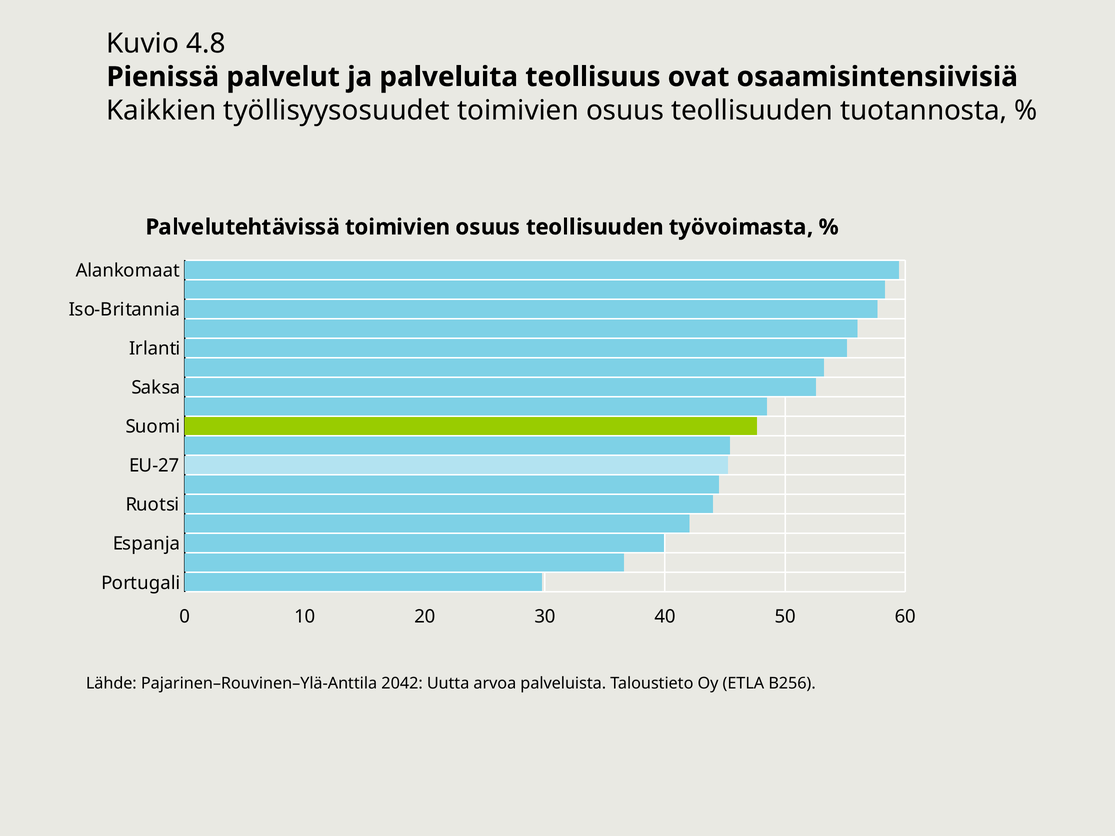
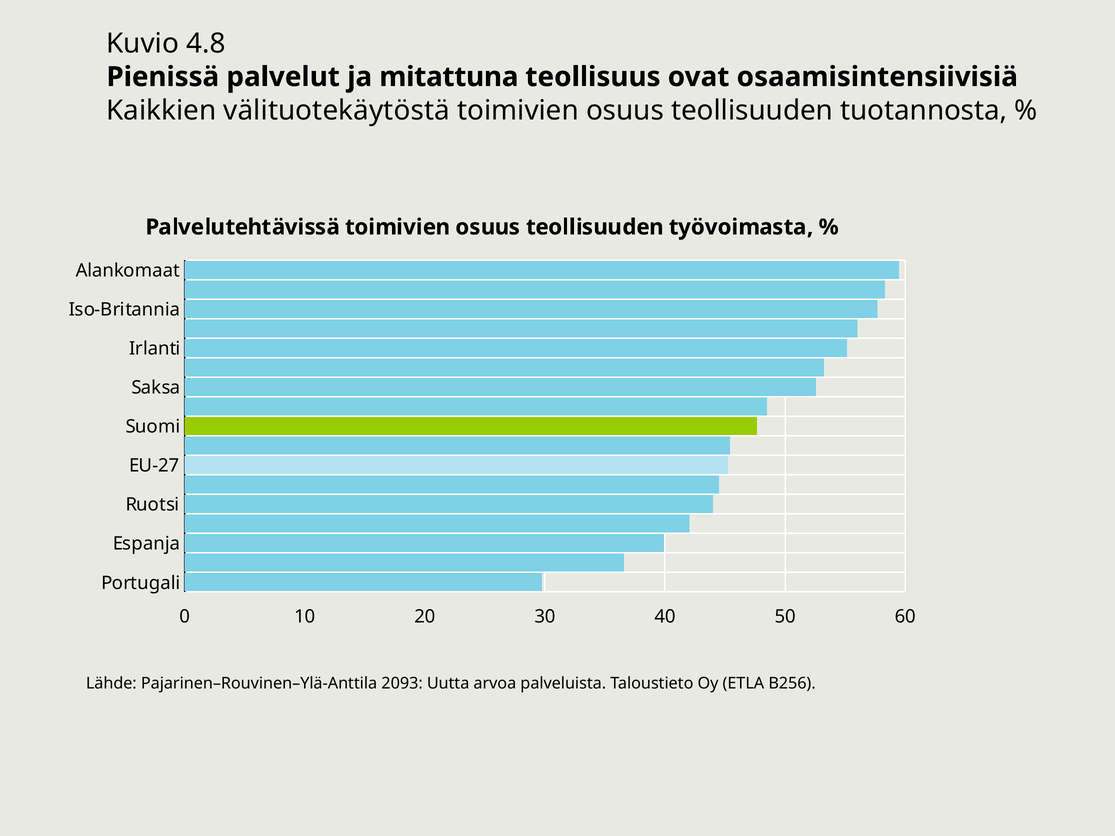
palveluita: palveluita -> mitattuna
työllisyysosuudet: työllisyysosuudet -> välituotekäytöstä
2042: 2042 -> 2093
